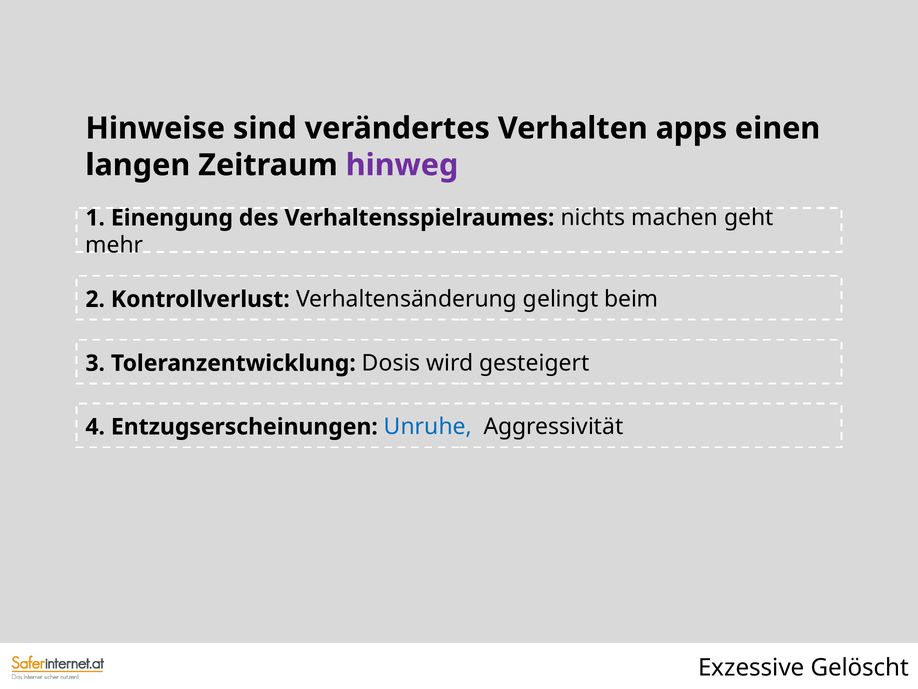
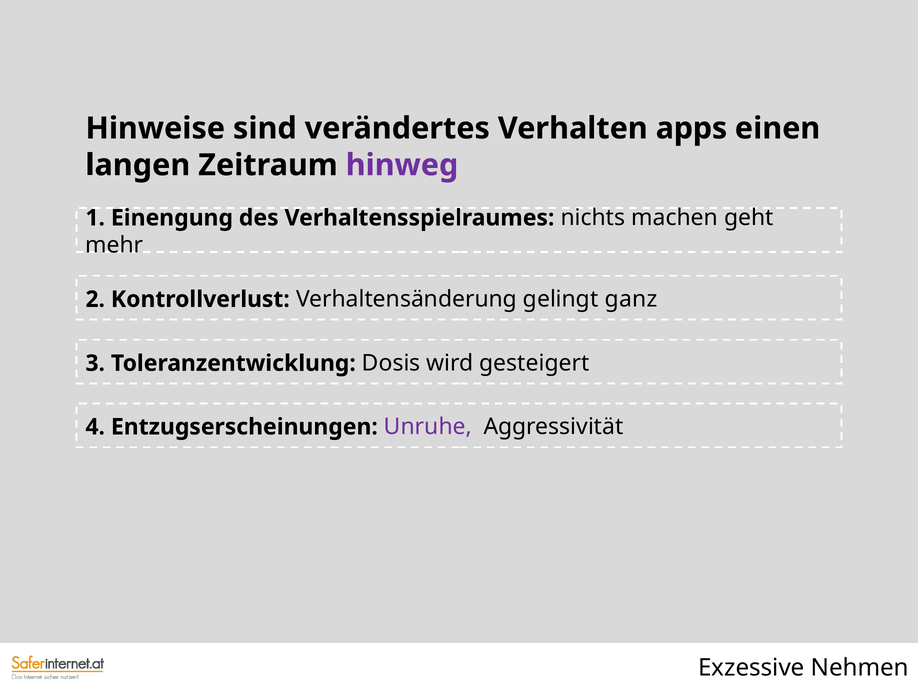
beim: beim -> ganz
Unruhe colour: blue -> purple
Gelöscht: Gelöscht -> Nehmen
